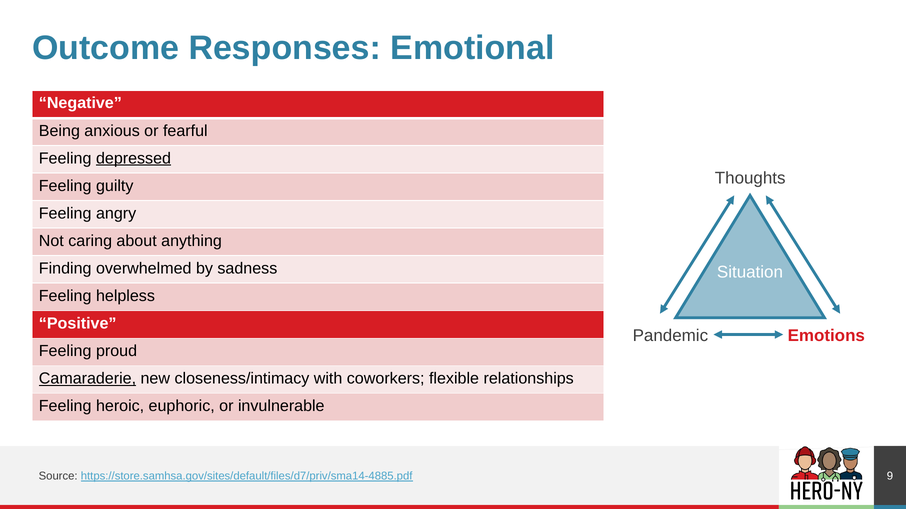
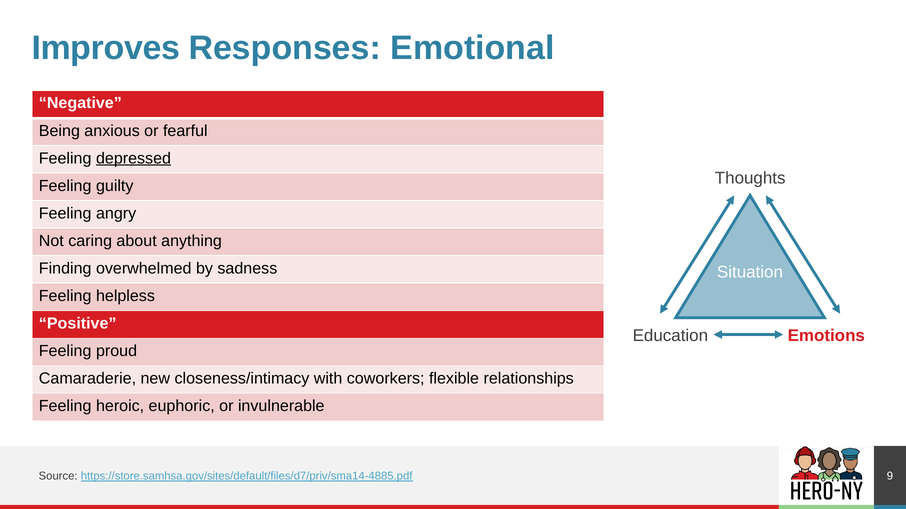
Outcome: Outcome -> Improves
Pandemic: Pandemic -> Education
Camaraderie underline: present -> none
